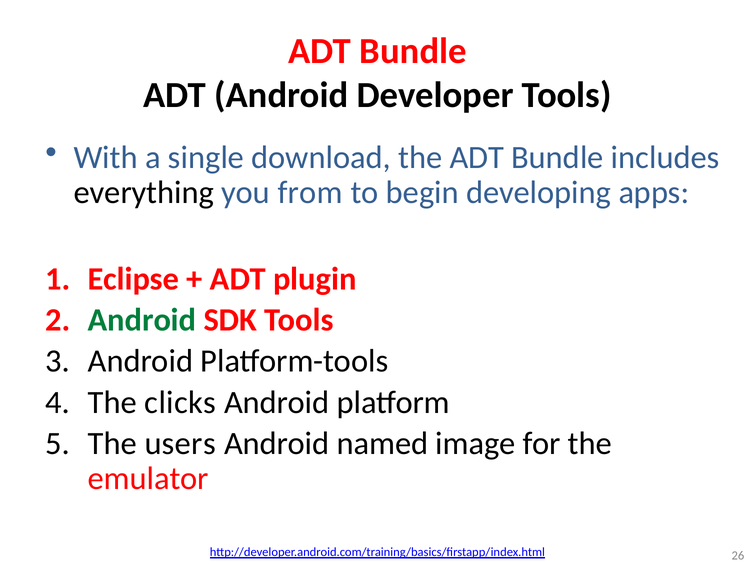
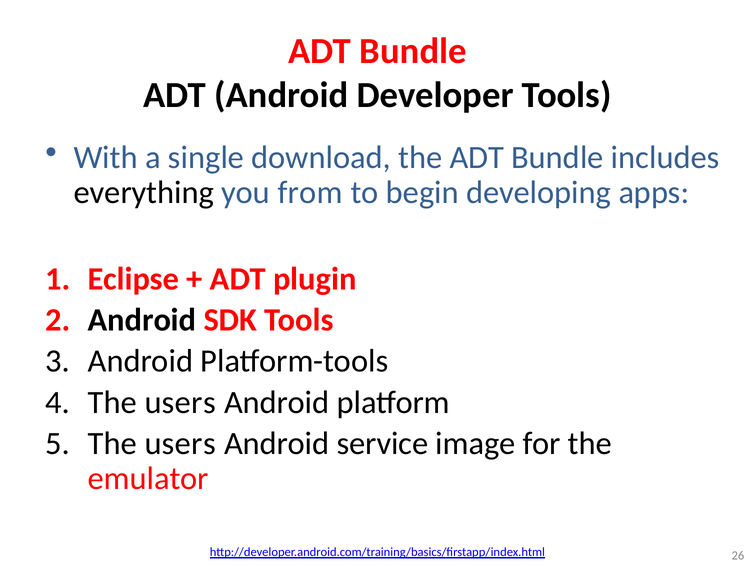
Android at (142, 320) colour: green -> black
clicks at (180, 403): clicks -> users
named: named -> service
